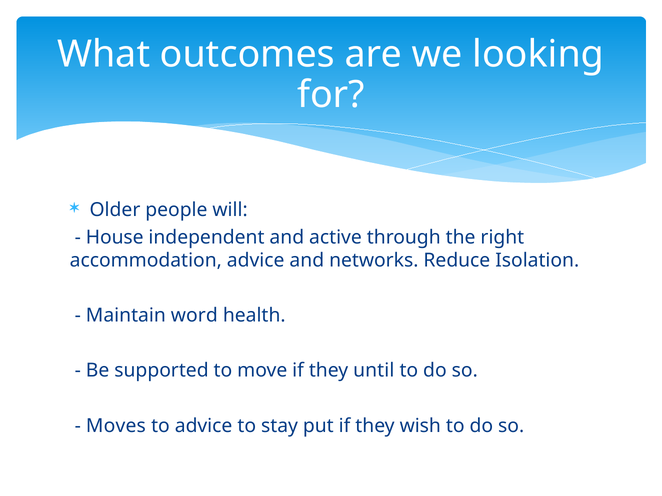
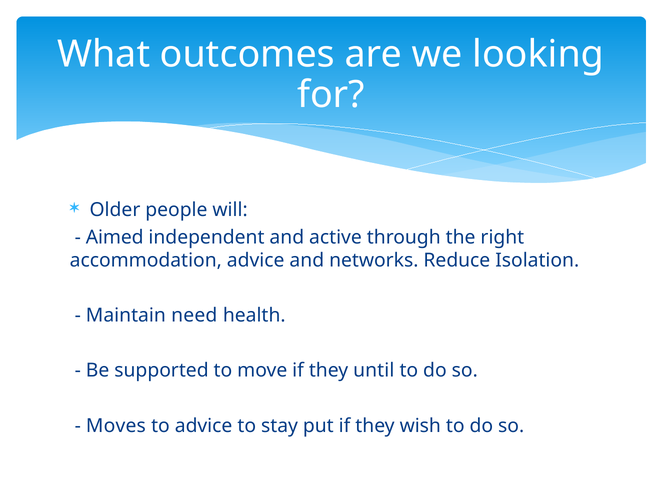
House: House -> Aimed
word: word -> need
